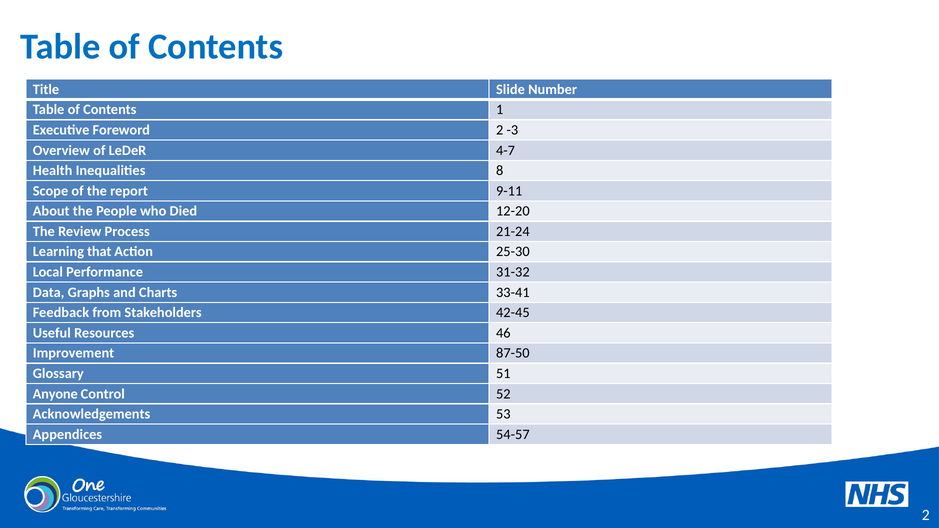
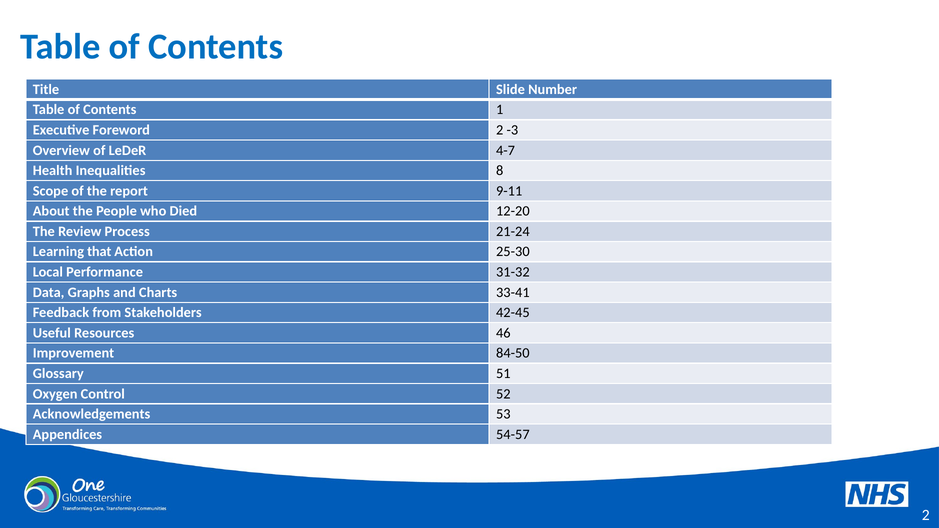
87-50: 87-50 -> 84-50
Anyone: Anyone -> Oxygen
